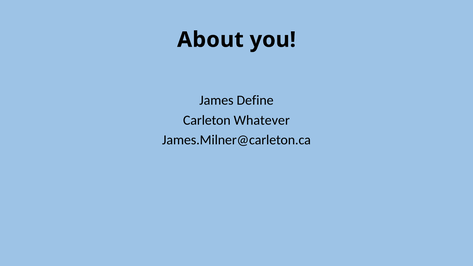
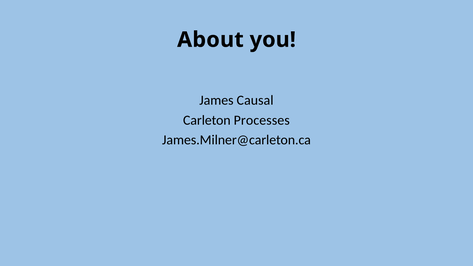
Define: Define -> Causal
Whatever: Whatever -> Processes
